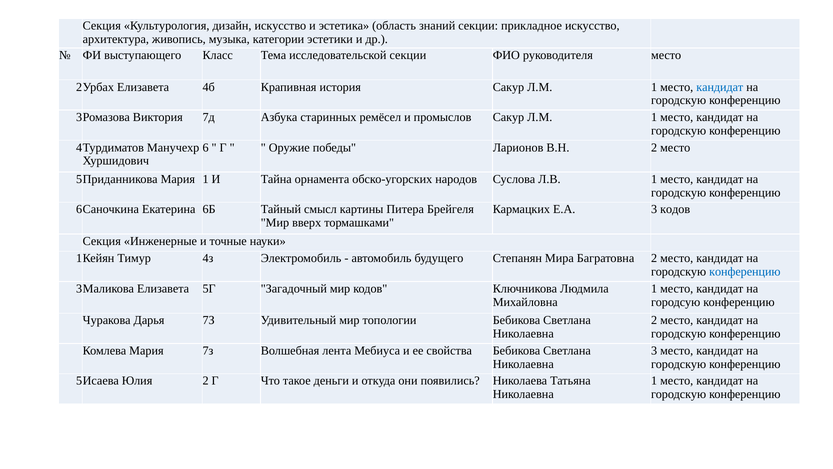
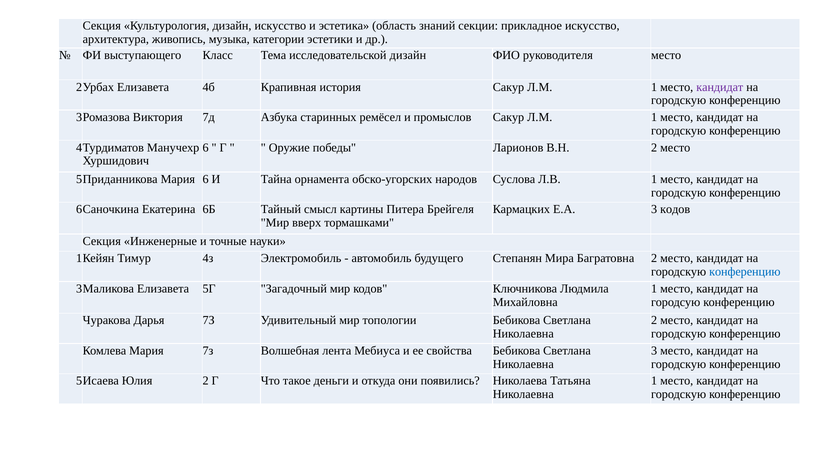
исследовательской секции: секции -> дизайн
кандидат at (720, 87) colour: blue -> purple
Мария 1: 1 -> 6
